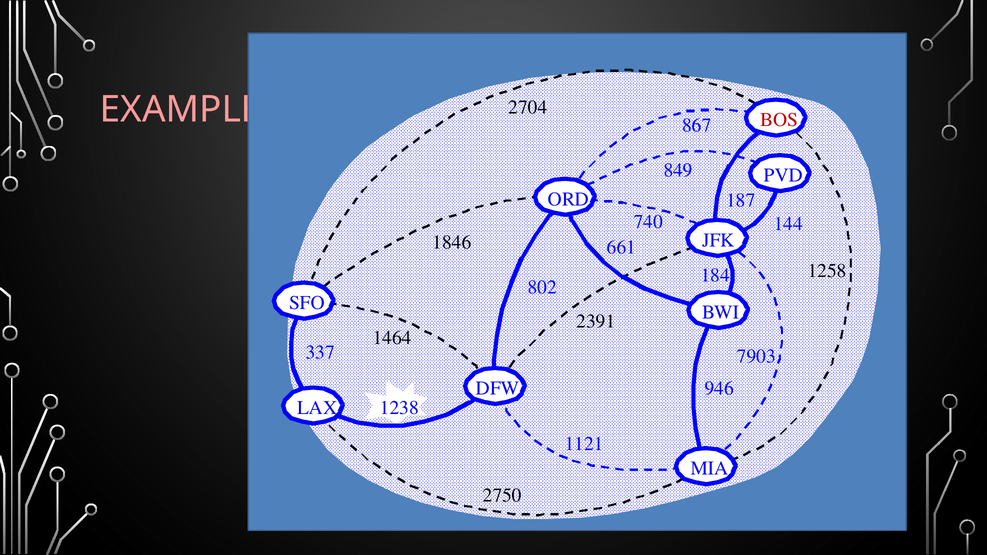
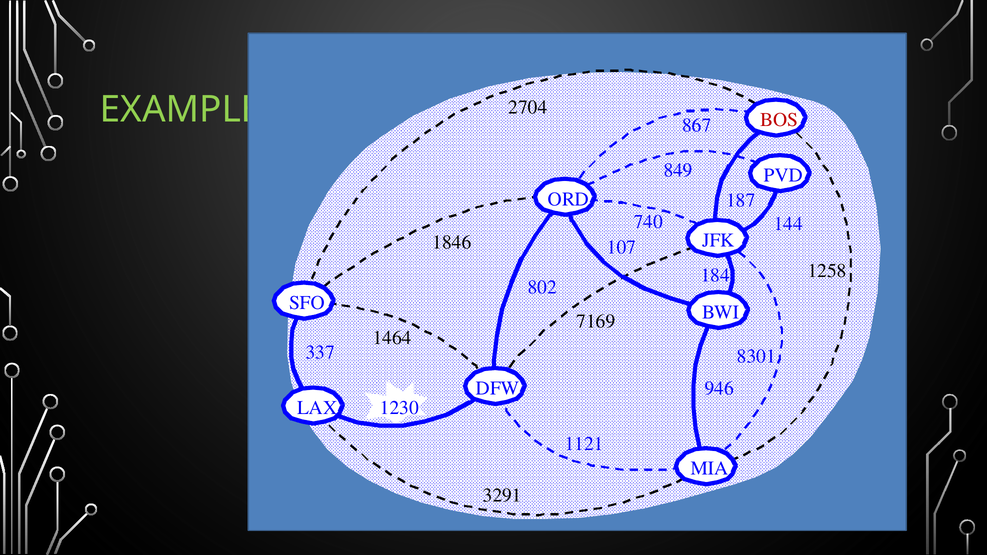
EXAMPLE colour: pink -> light green
661: 661 -> 107
2391: 2391 -> 7169
7903: 7903 -> 8301
1238: 1238 -> 1230
2750: 2750 -> 3291
